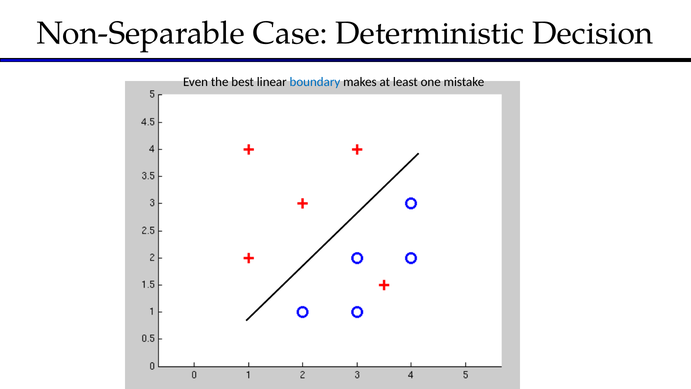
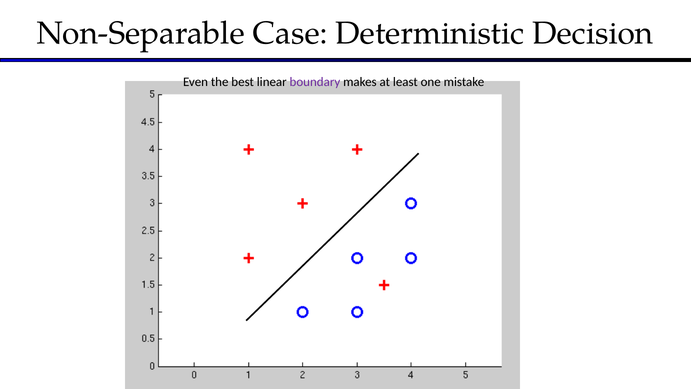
boundary colour: blue -> purple
